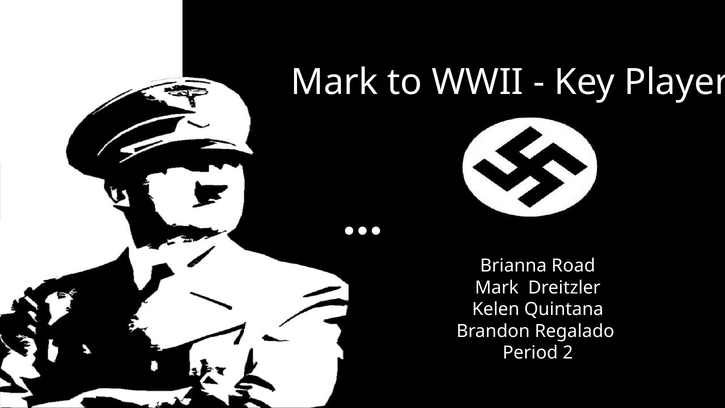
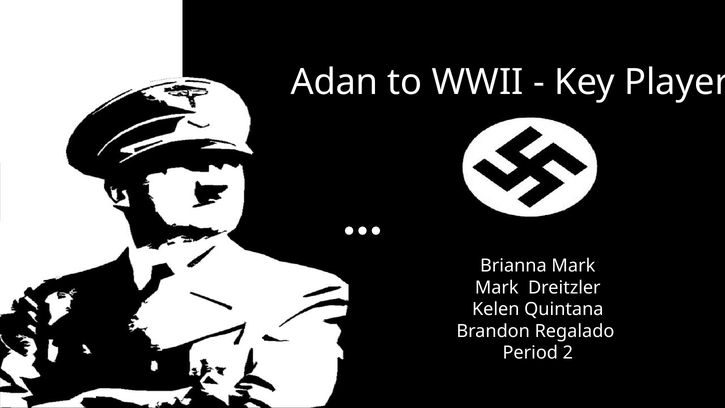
Mark at (334, 82): Mark -> Adan
Brianna Road: Road -> Mark
